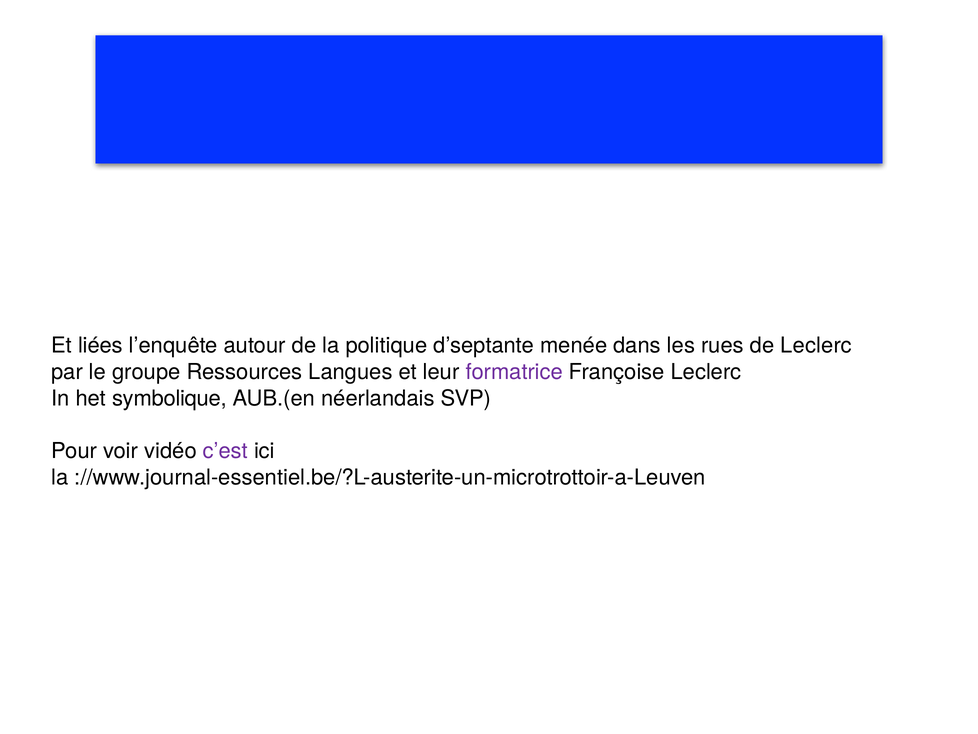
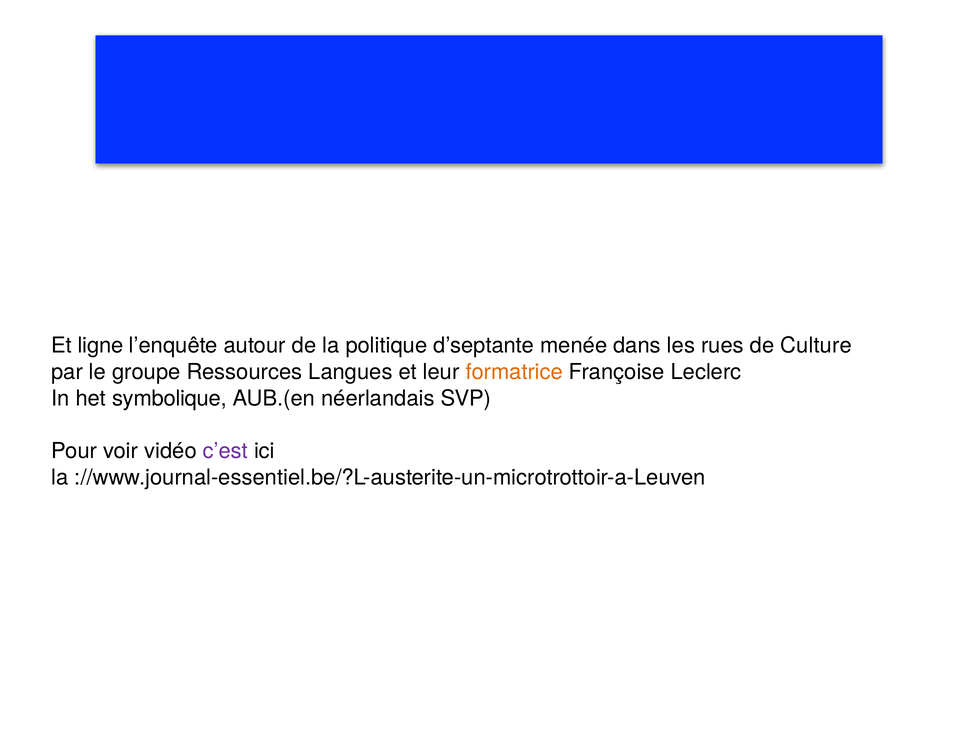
liées: liées -> ligne
de Leclerc: Leclerc -> Culture
formatrice colour: purple -> orange
